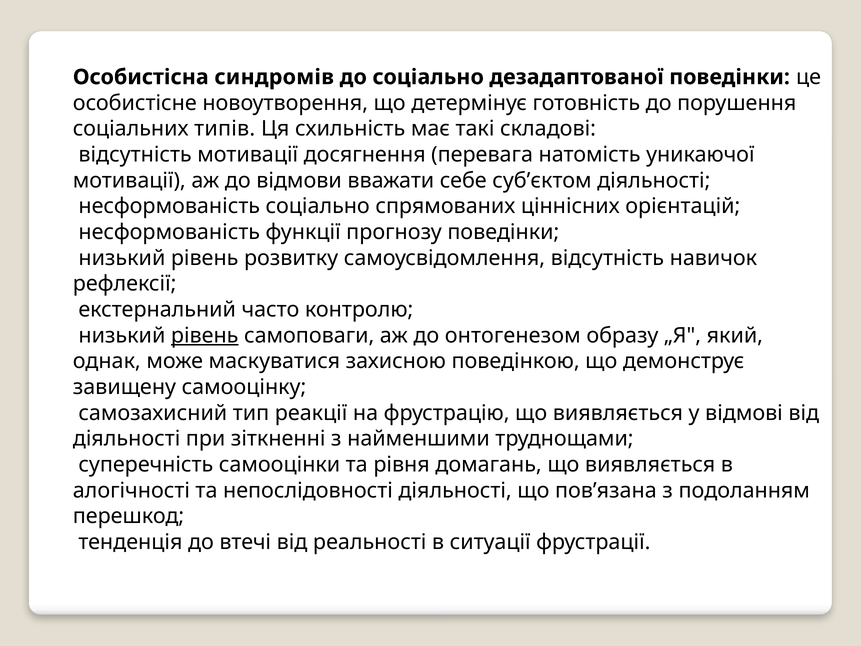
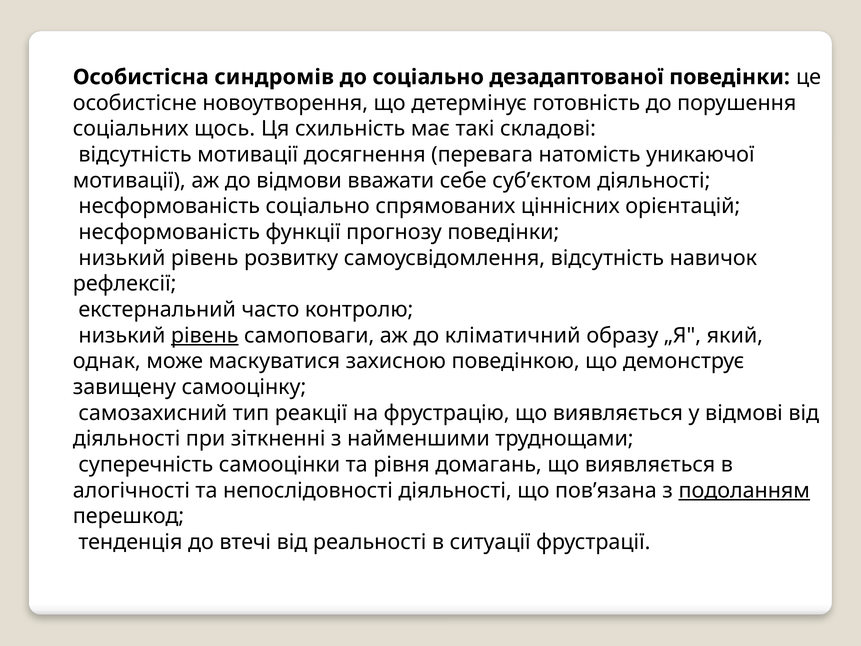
типів: типів -> щось
онтогенезом: онтогенезом -> кліматичний
подоланням underline: none -> present
